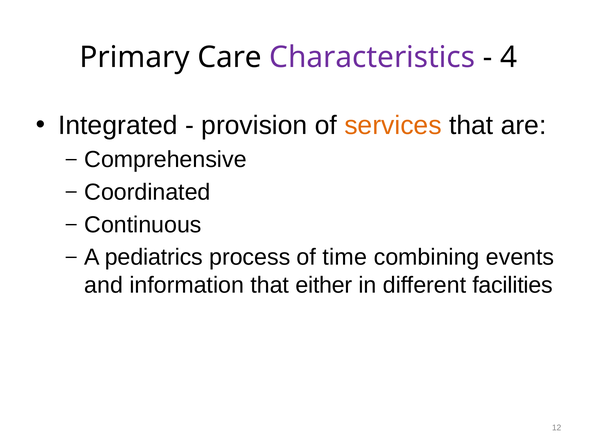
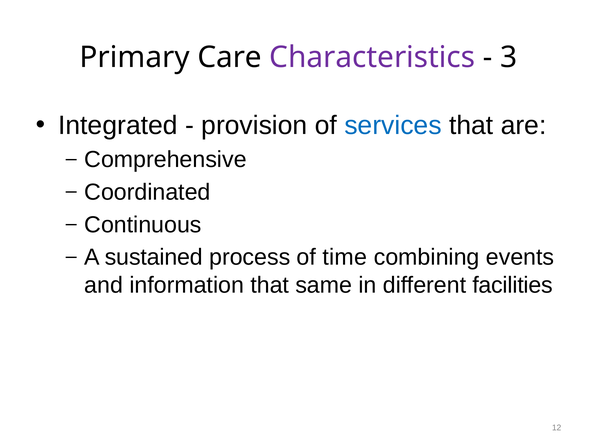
4: 4 -> 3
services colour: orange -> blue
pediatrics: pediatrics -> sustained
either: either -> same
